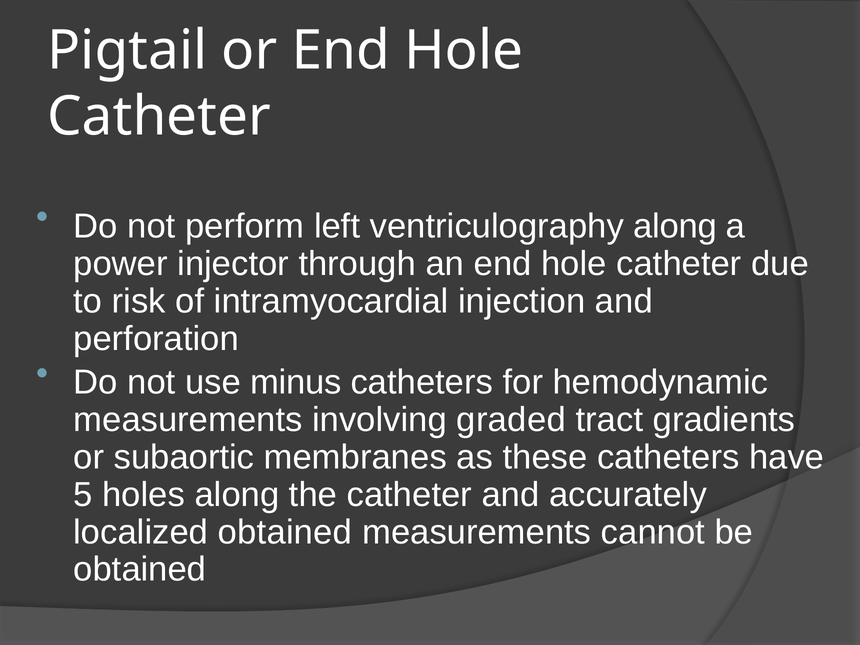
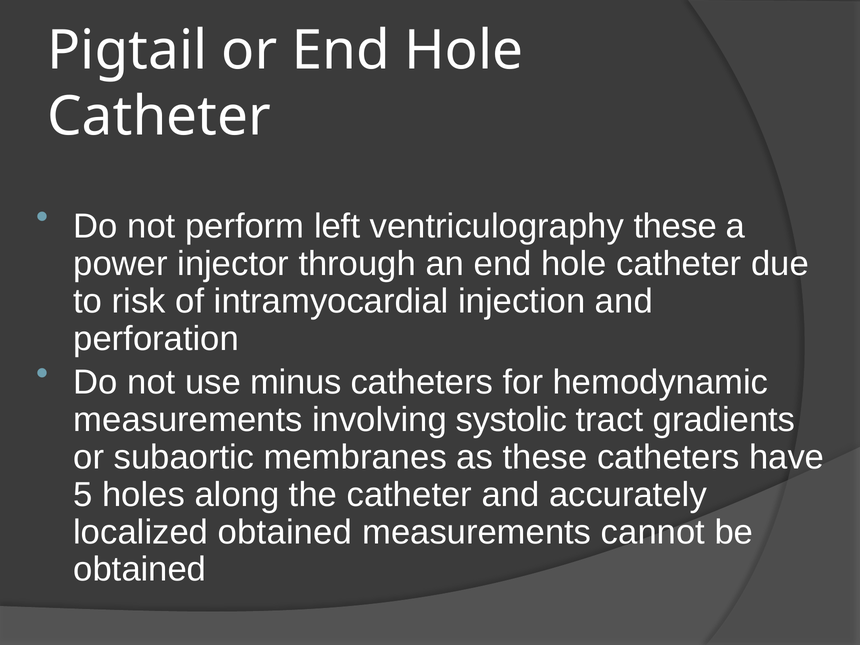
ventriculography along: along -> these
graded: graded -> systolic
